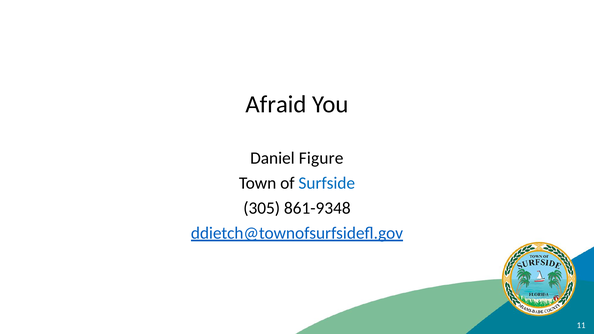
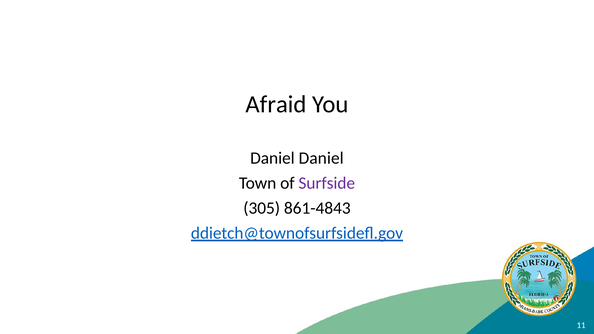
Daniel Figure: Figure -> Daniel
Surfside colour: blue -> purple
861-9348: 861-9348 -> 861-4843
